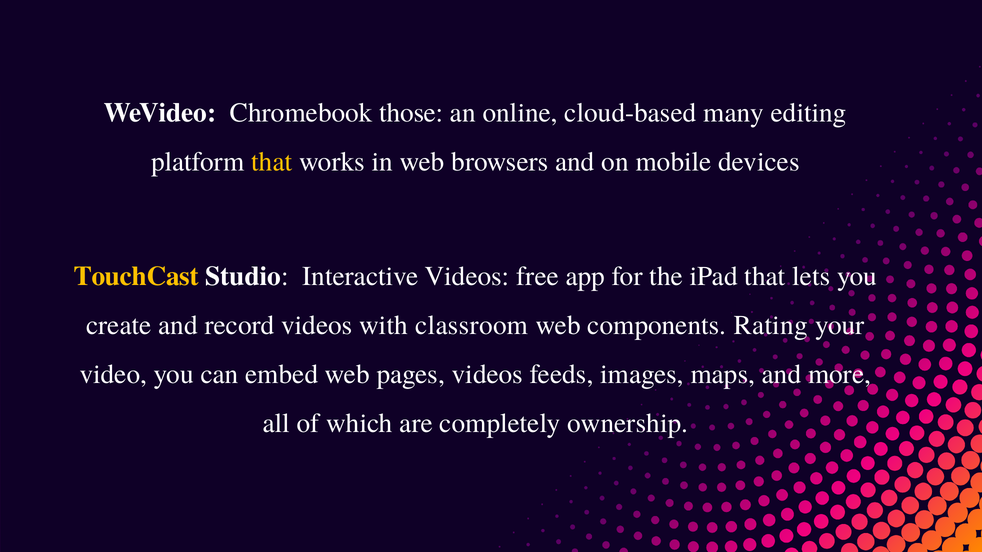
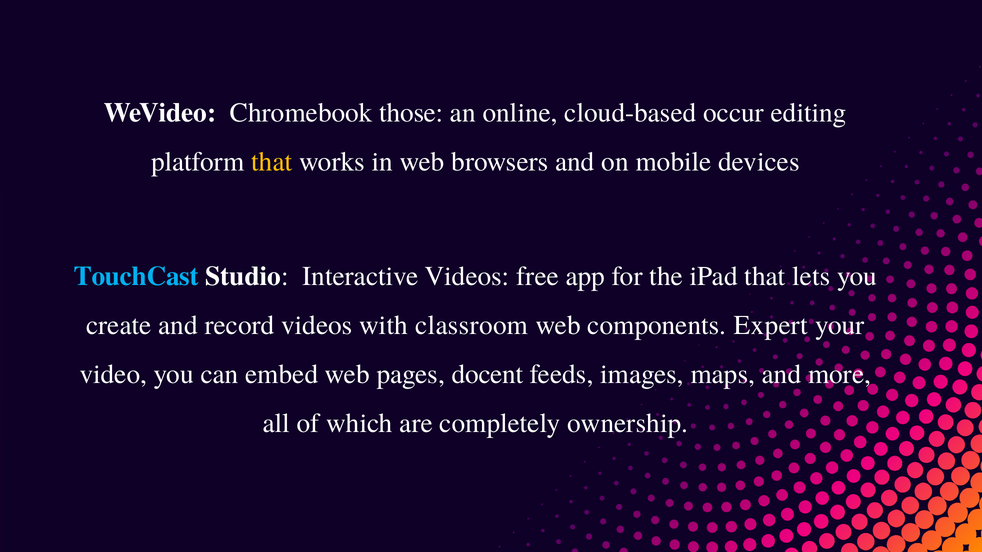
many: many -> occur
TouchCast colour: yellow -> light blue
Rating: Rating -> Expert
pages videos: videos -> docent
